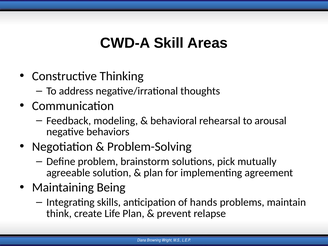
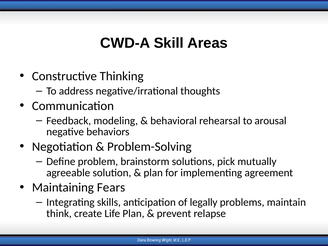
Being: Being -> Fears
hands: hands -> legally
